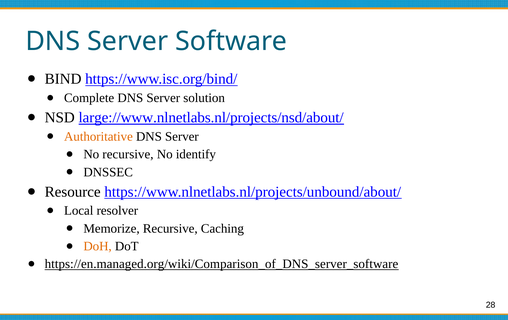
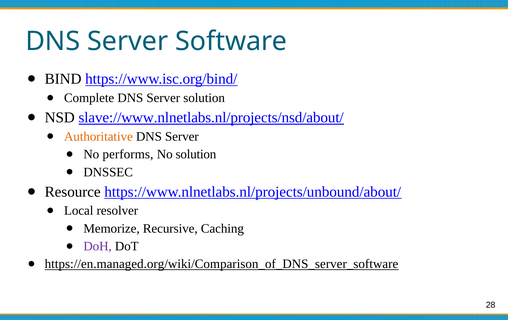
large://www.nlnetlabs.nl/projects/nsd/about/: large://www.nlnetlabs.nl/projects/nsd/about/ -> slave://www.nlnetlabs.nl/projects/nsd/about/
No recursive: recursive -> performs
No identify: identify -> solution
DoH colour: orange -> purple
